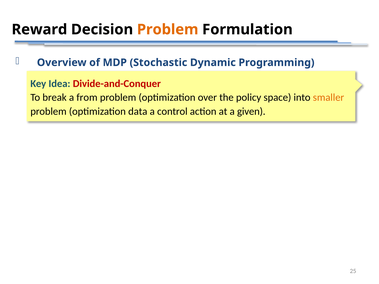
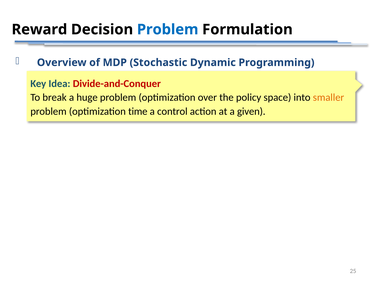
Problem at (168, 29) colour: orange -> blue
from: from -> huge
data: data -> time
